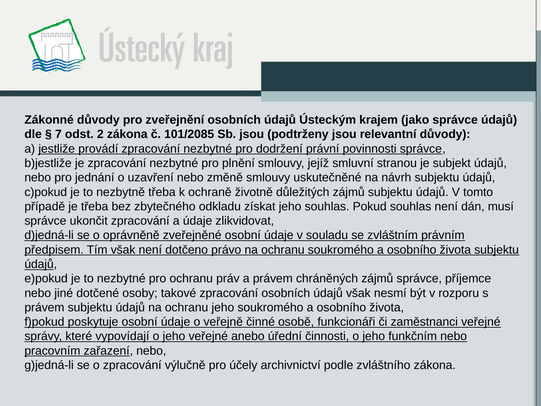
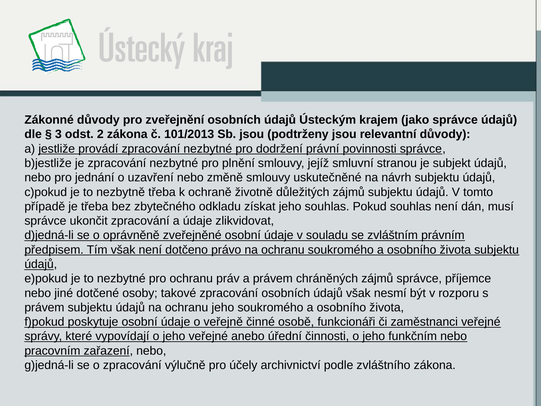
7: 7 -> 3
101/2085: 101/2085 -> 101/2013
